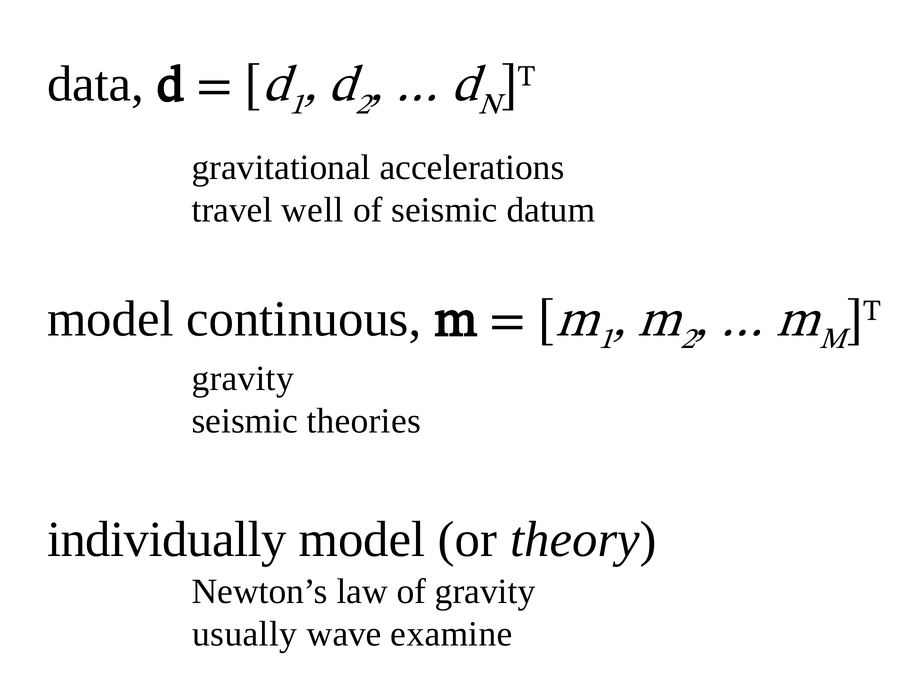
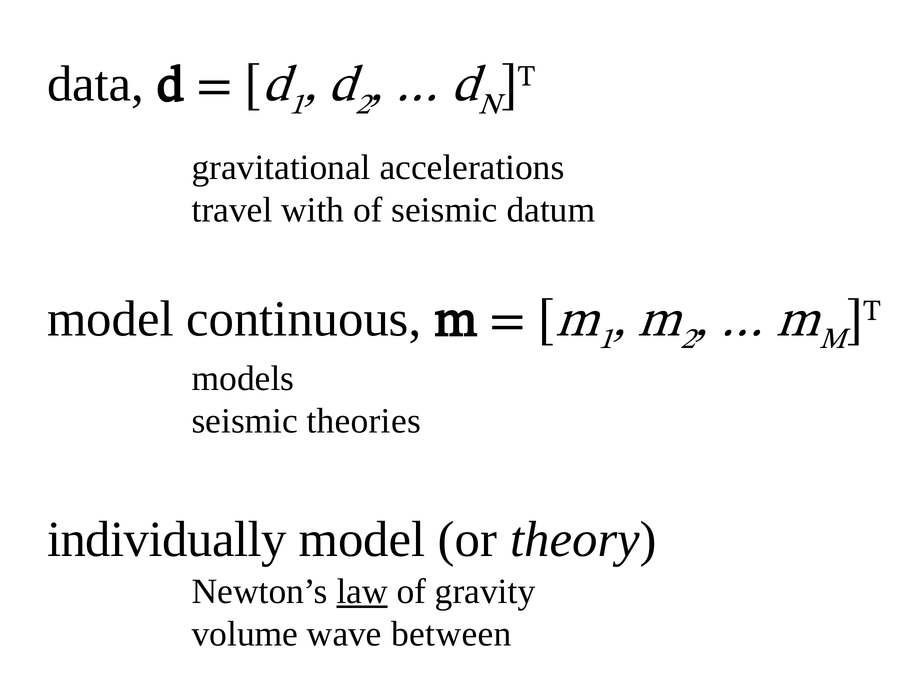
well: well -> with
gravity at (243, 379): gravity -> models
law underline: none -> present
usually: usually -> volume
examine: examine -> between
